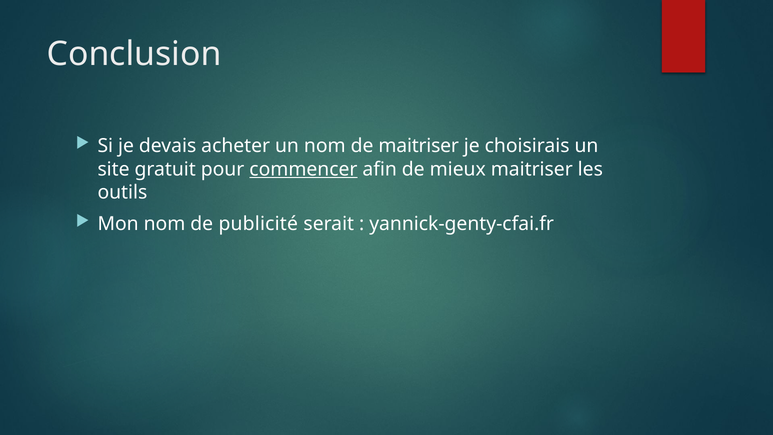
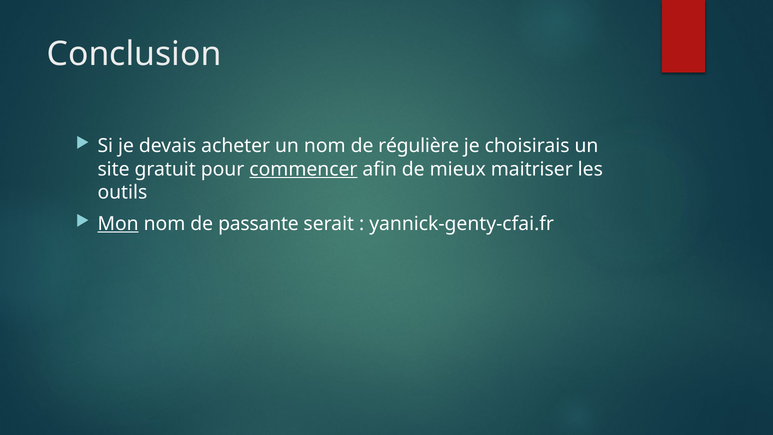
de maitriser: maitriser -> régulière
Mon underline: none -> present
publicité: publicité -> passante
